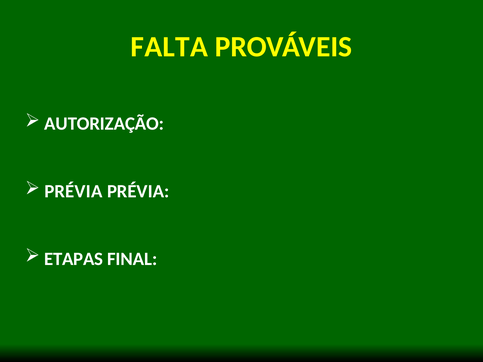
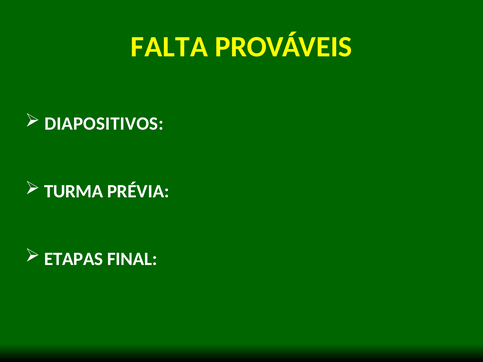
AUTORIZAÇÃO: AUTORIZAÇÃO -> DIAPOSITIVOS
PRÉVIA at (73, 191): PRÉVIA -> TURMA
